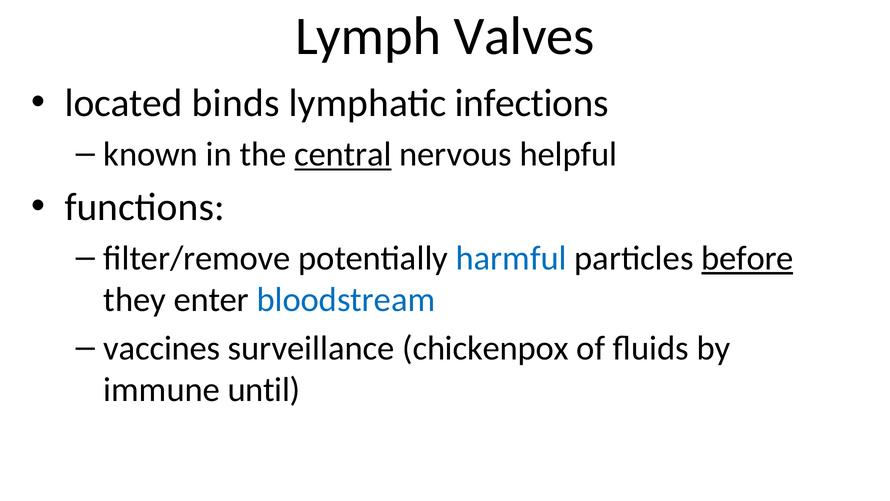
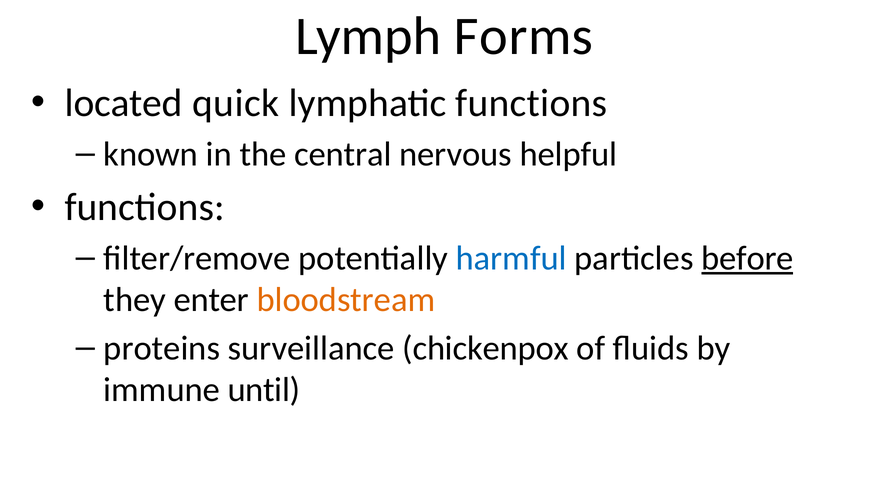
Valves: Valves -> Forms
binds: binds -> quick
lymphatic infections: infections -> functions
central underline: present -> none
bloodstream colour: blue -> orange
vaccines: vaccines -> proteins
